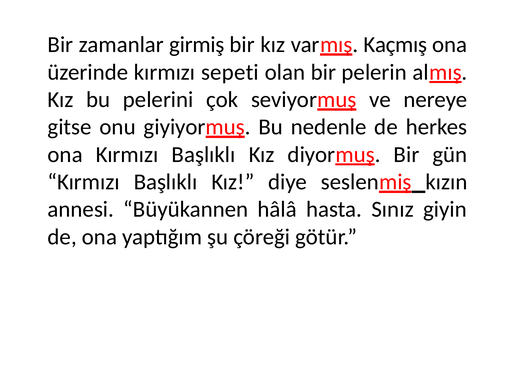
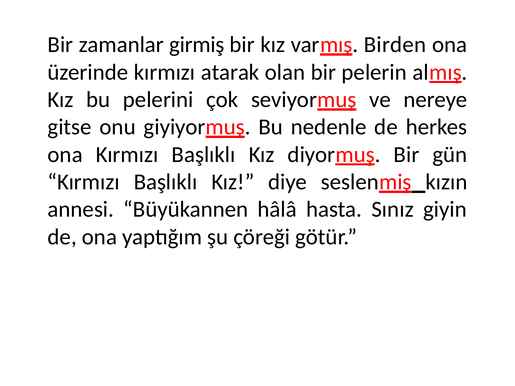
Kaçmış: Kaçmış -> Birden
sepeti: sepeti -> atarak
